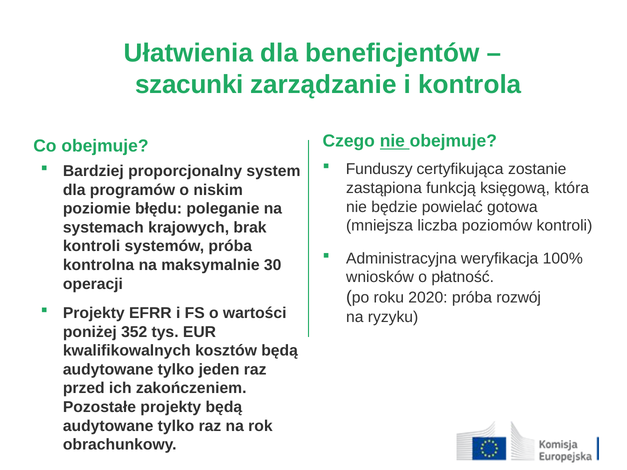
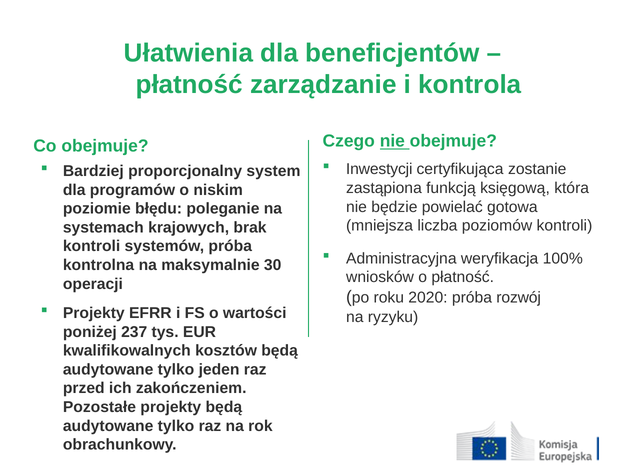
szacunki at (189, 85): szacunki -> płatność
Funduszy: Funduszy -> Inwestycji
352: 352 -> 237
